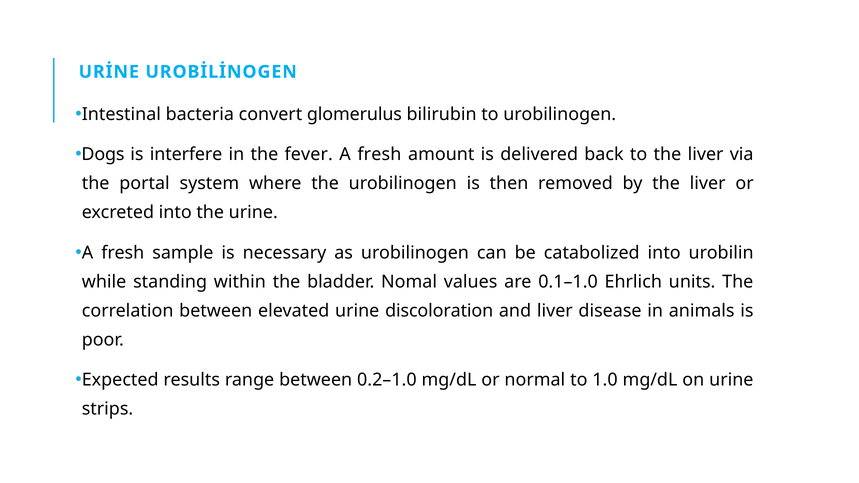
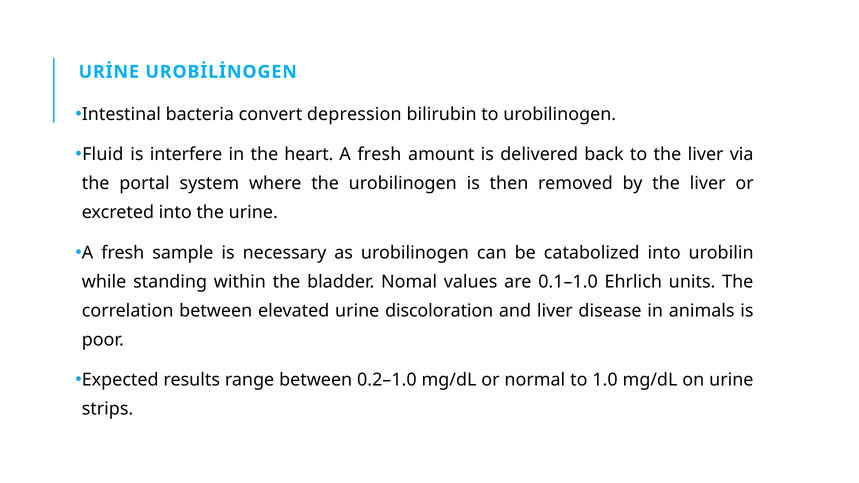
glomerulus: glomerulus -> depression
Dogs: Dogs -> Fluid
fever: fever -> heart
